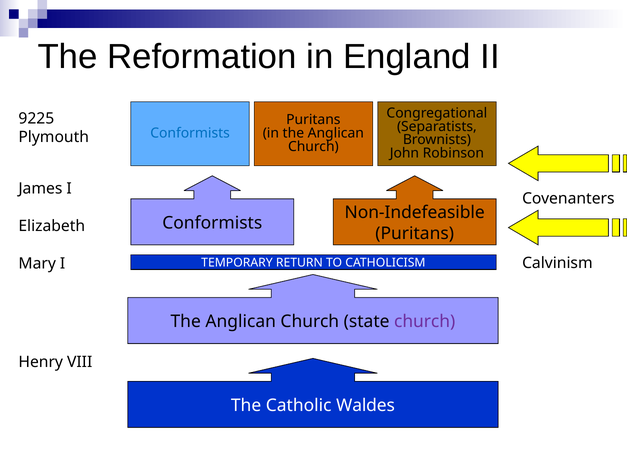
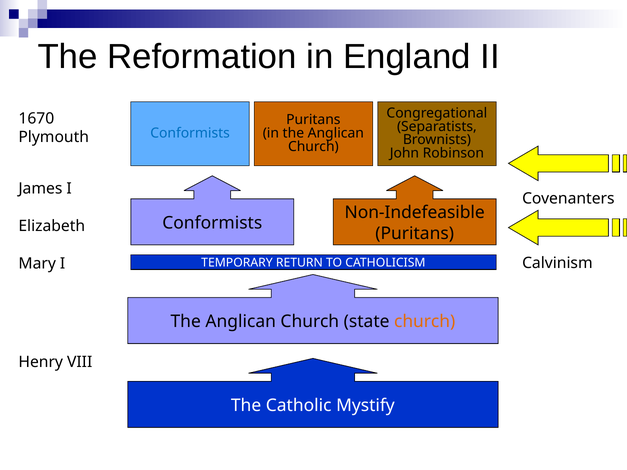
9225: 9225 -> 1670
church at (425, 322) colour: purple -> orange
Waldes: Waldes -> Mystify
